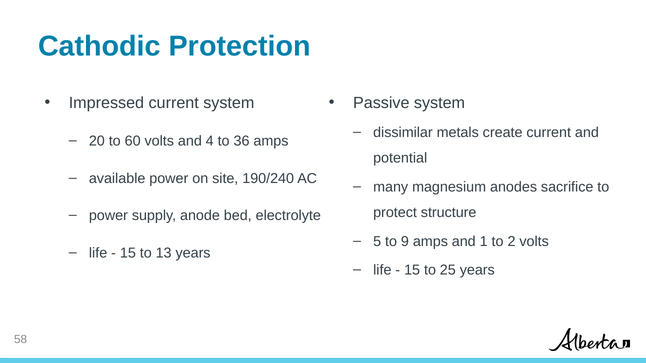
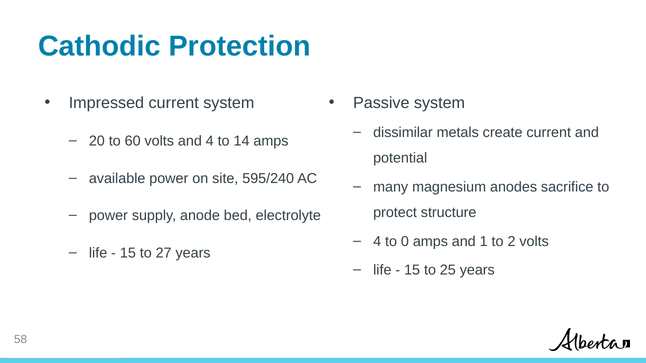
36: 36 -> 14
190/240: 190/240 -> 595/240
5 at (377, 242): 5 -> 4
9: 9 -> 0
13: 13 -> 27
